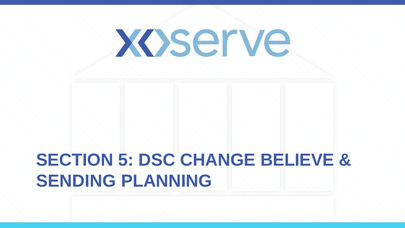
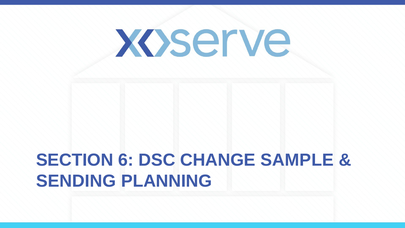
5: 5 -> 6
BELIEVE: BELIEVE -> SAMPLE
